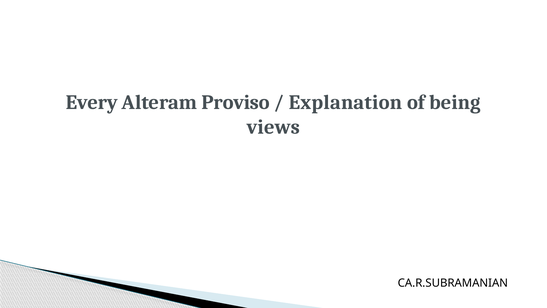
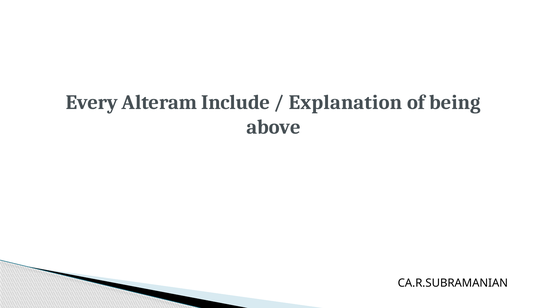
Proviso: Proviso -> Include
views: views -> above
